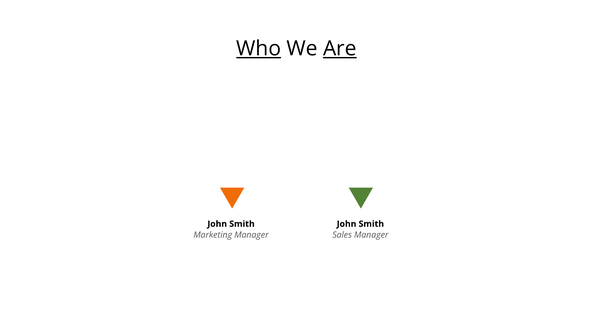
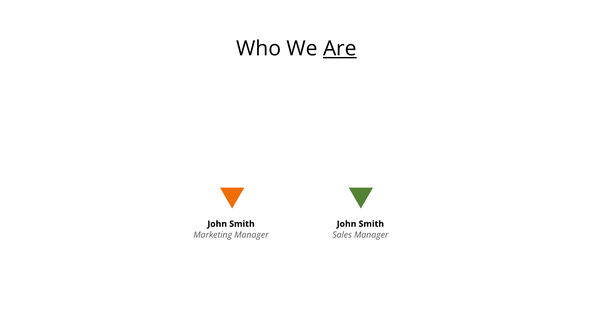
Who underline: present -> none
